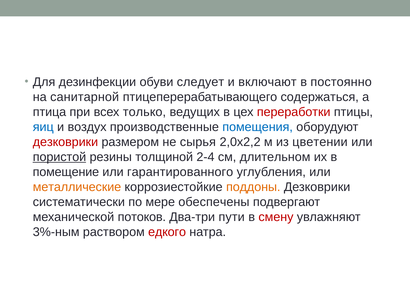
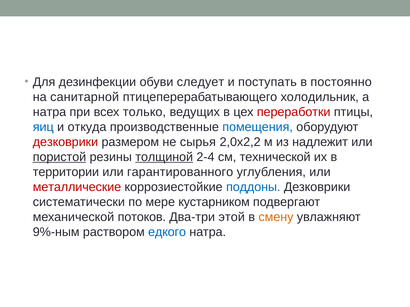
включают: включают -> поступать
содержаться: содержаться -> холодильник
птица at (49, 112): птица -> натра
воздух: воздух -> откуда
цветении: цветении -> надлежит
толщиной underline: none -> present
длительном: длительном -> технической
помещение: помещение -> территории
металлические colour: orange -> red
поддоны colour: orange -> blue
обеспечены: обеспечены -> кустарником
пути: пути -> этой
смену colour: red -> orange
3%-ным: 3%-ным -> 9%-ным
едкого colour: red -> blue
